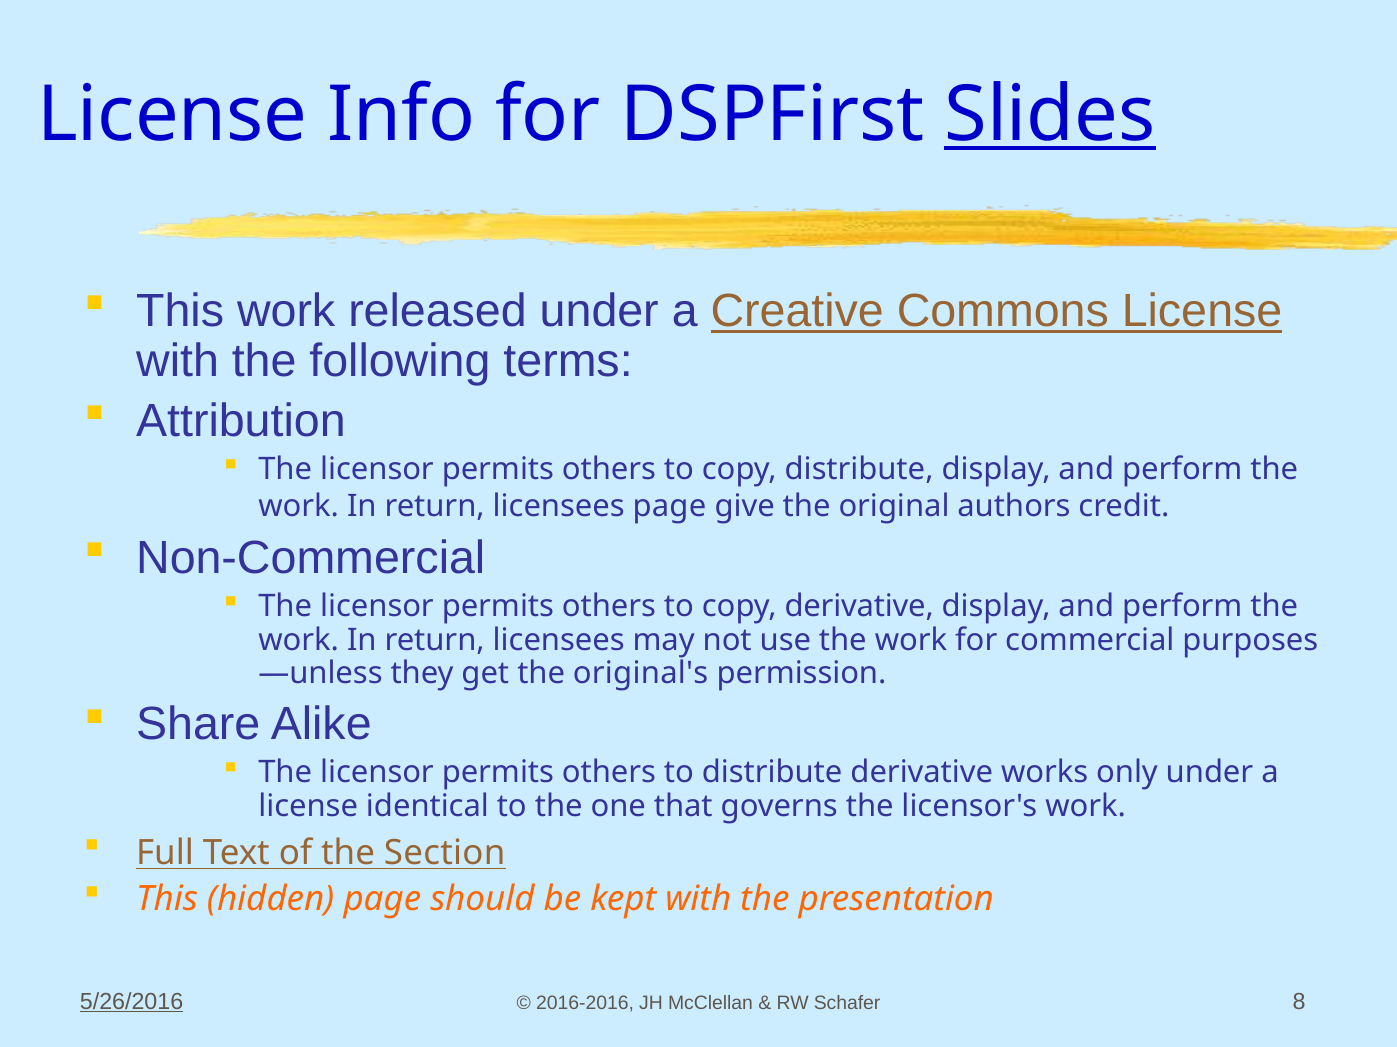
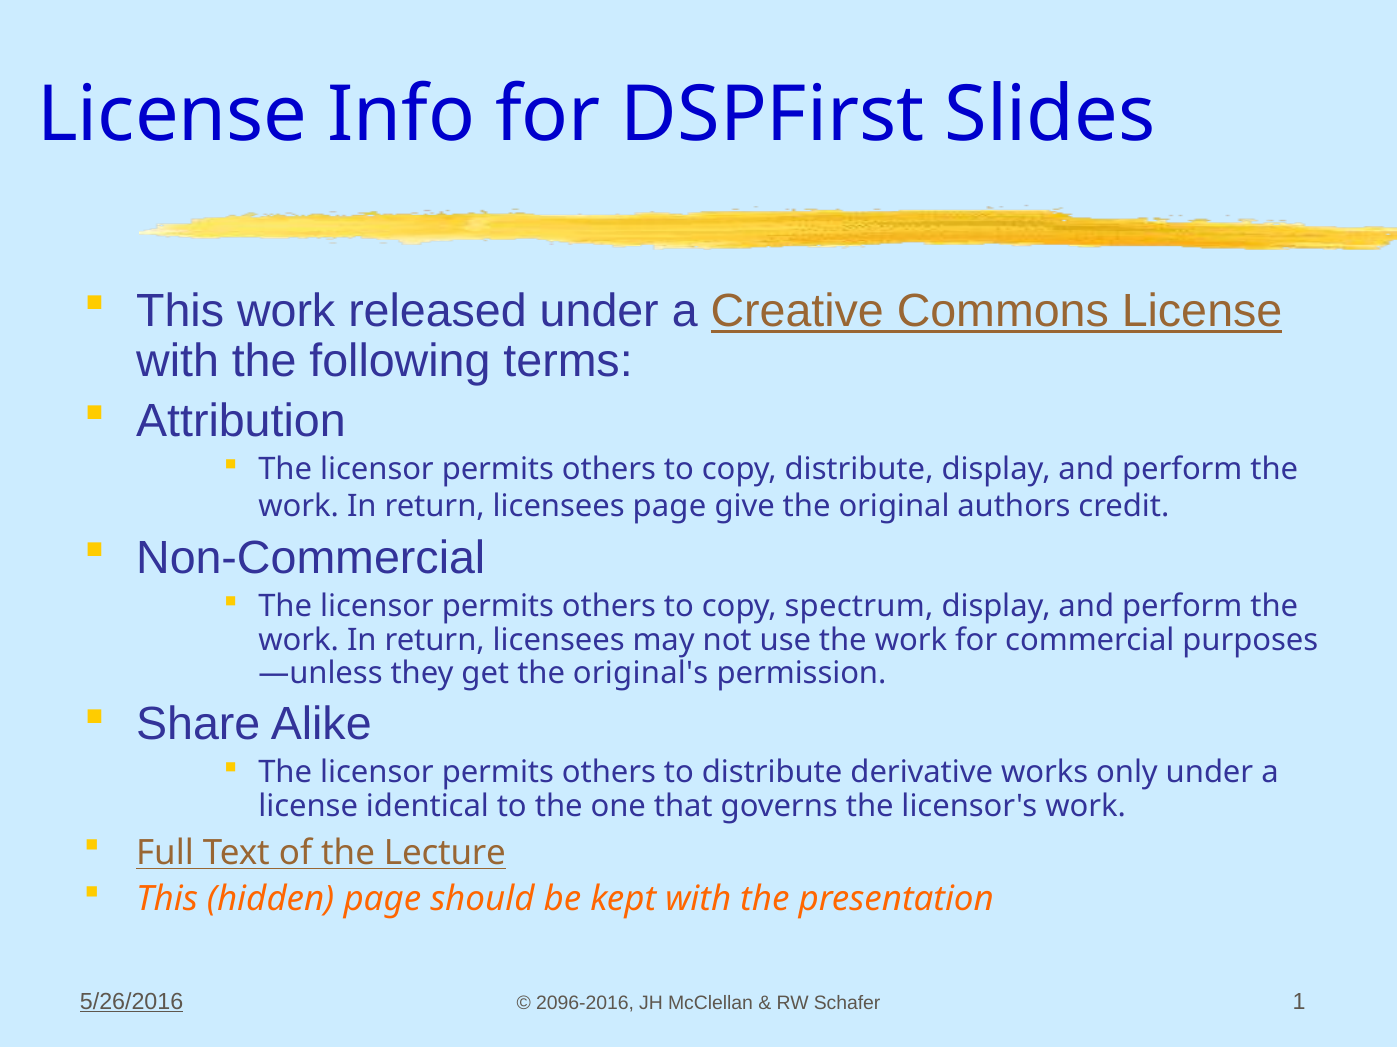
Slides underline: present -> none
copy derivative: derivative -> spectrum
Section: Section -> Lecture
2016-2016: 2016-2016 -> 2096-2016
8: 8 -> 1
